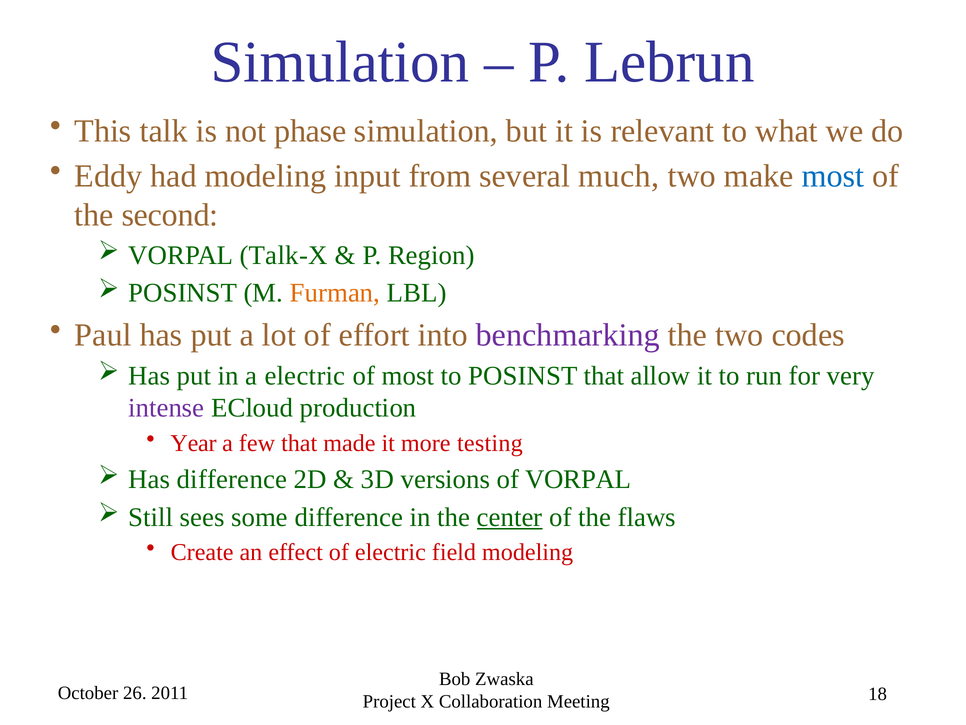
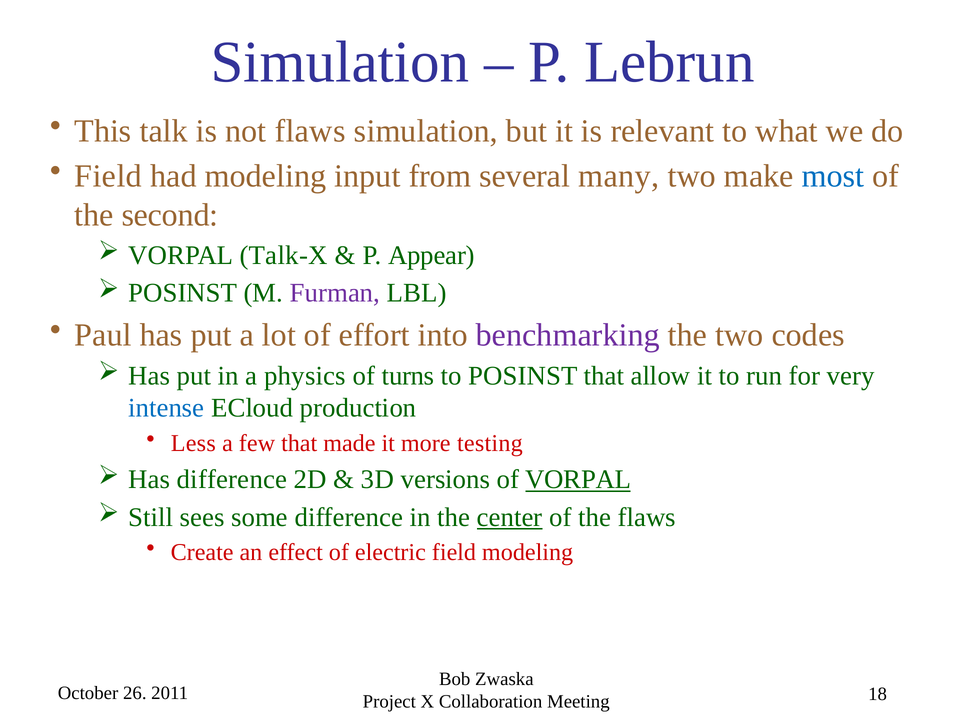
not phase: phase -> flaws
Eddy at (108, 176): Eddy -> Field
much: much -> many
Region: Region -> Appear
Furman colour: orange -> purple
a electric: electric -> physics
of most: most -> turns
intense colour: purple -> blue
Year: Year -> Less
VORPAL at (578, 479) underline: none -> present
